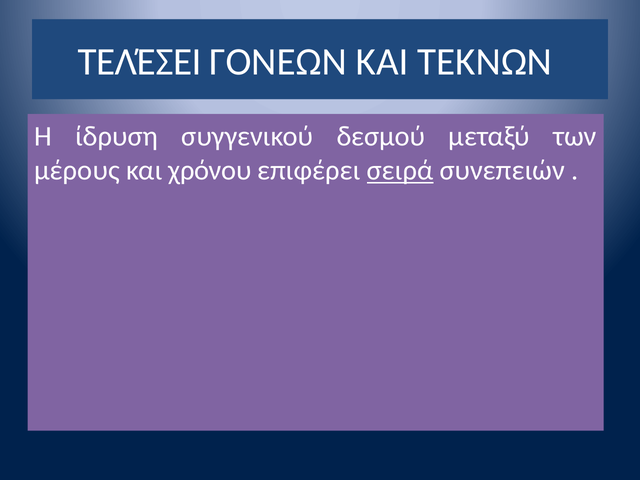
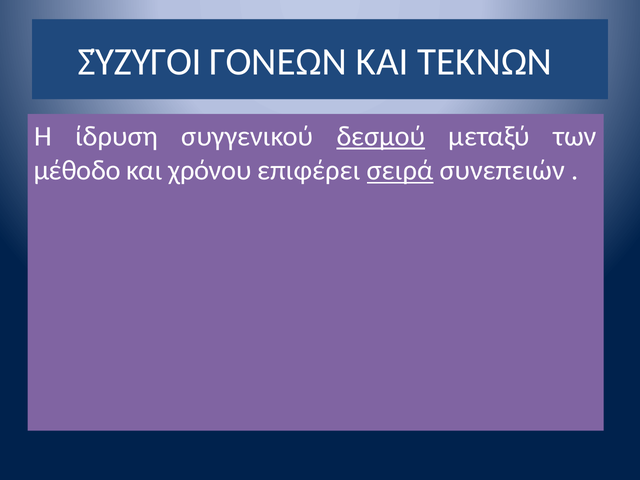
ΤΕΛΈΣΕΙ: ΤΕΛΈΣΕΙ -> ΣΎΖΥΓΟΙ
δεσμού underline: none -> present
μέρους: μέρους -> μέθοδο
